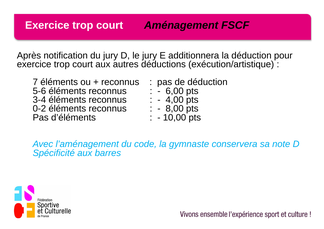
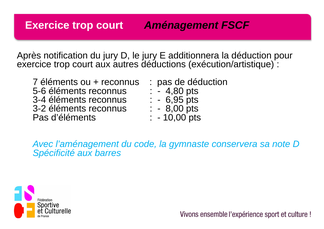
6,00: 6,00 -> 4,80
4,00: 4,00 -> 6,95
0-2: 0-2 -> 3-2
